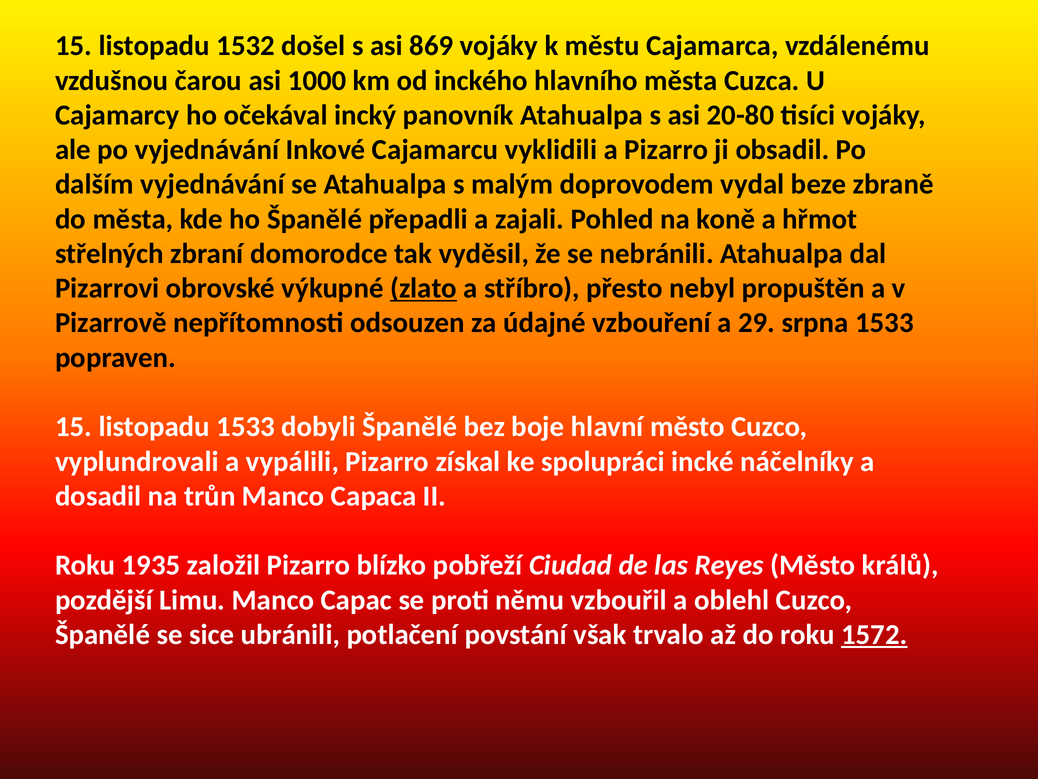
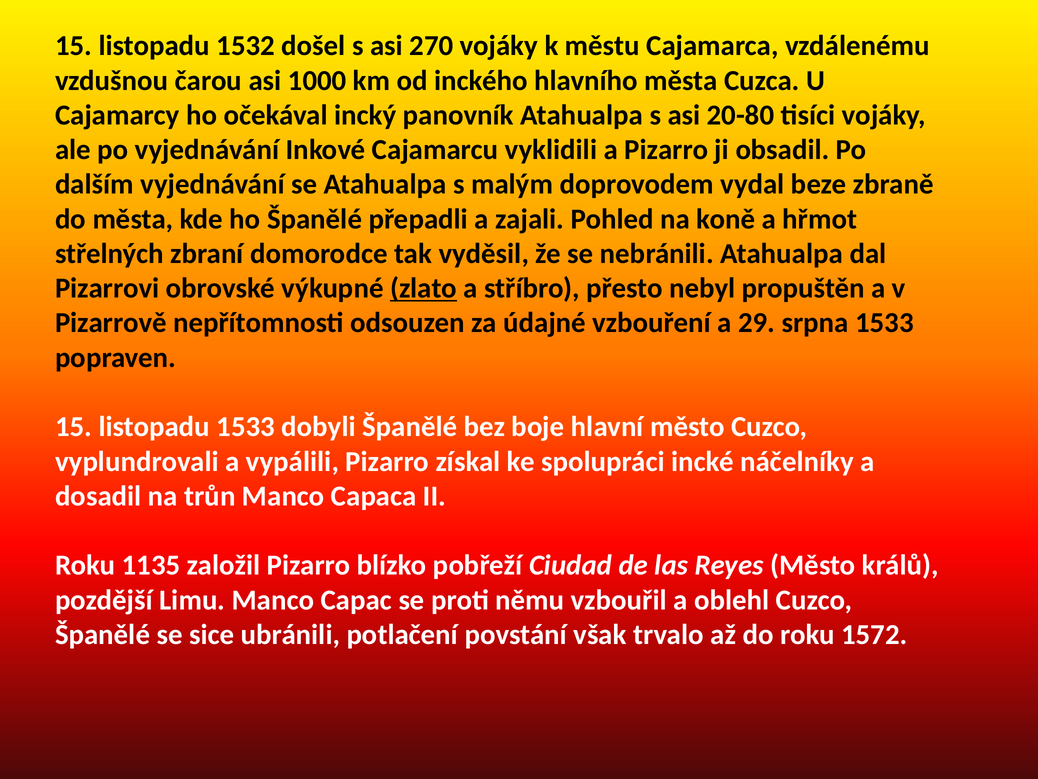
869: 869 -> 270
1935: 1935 -> 1135
1572 underline: present -> none
